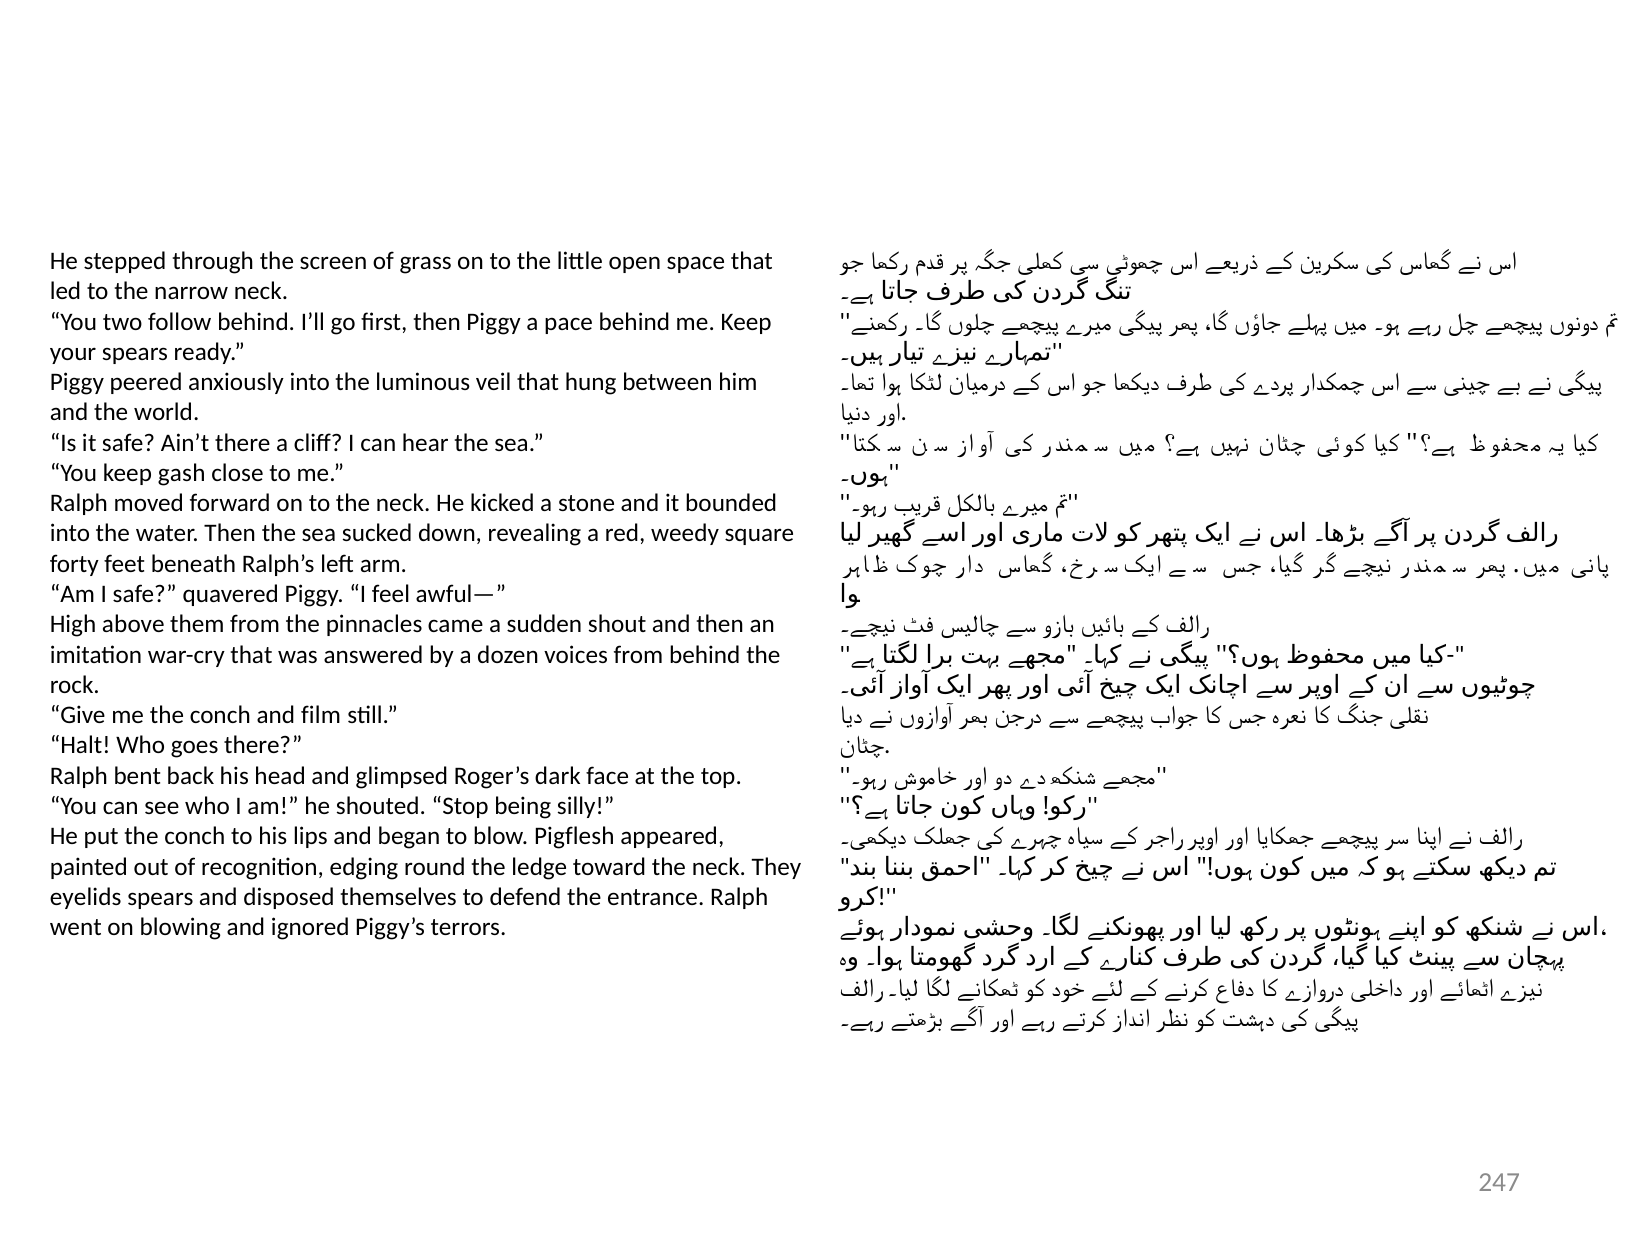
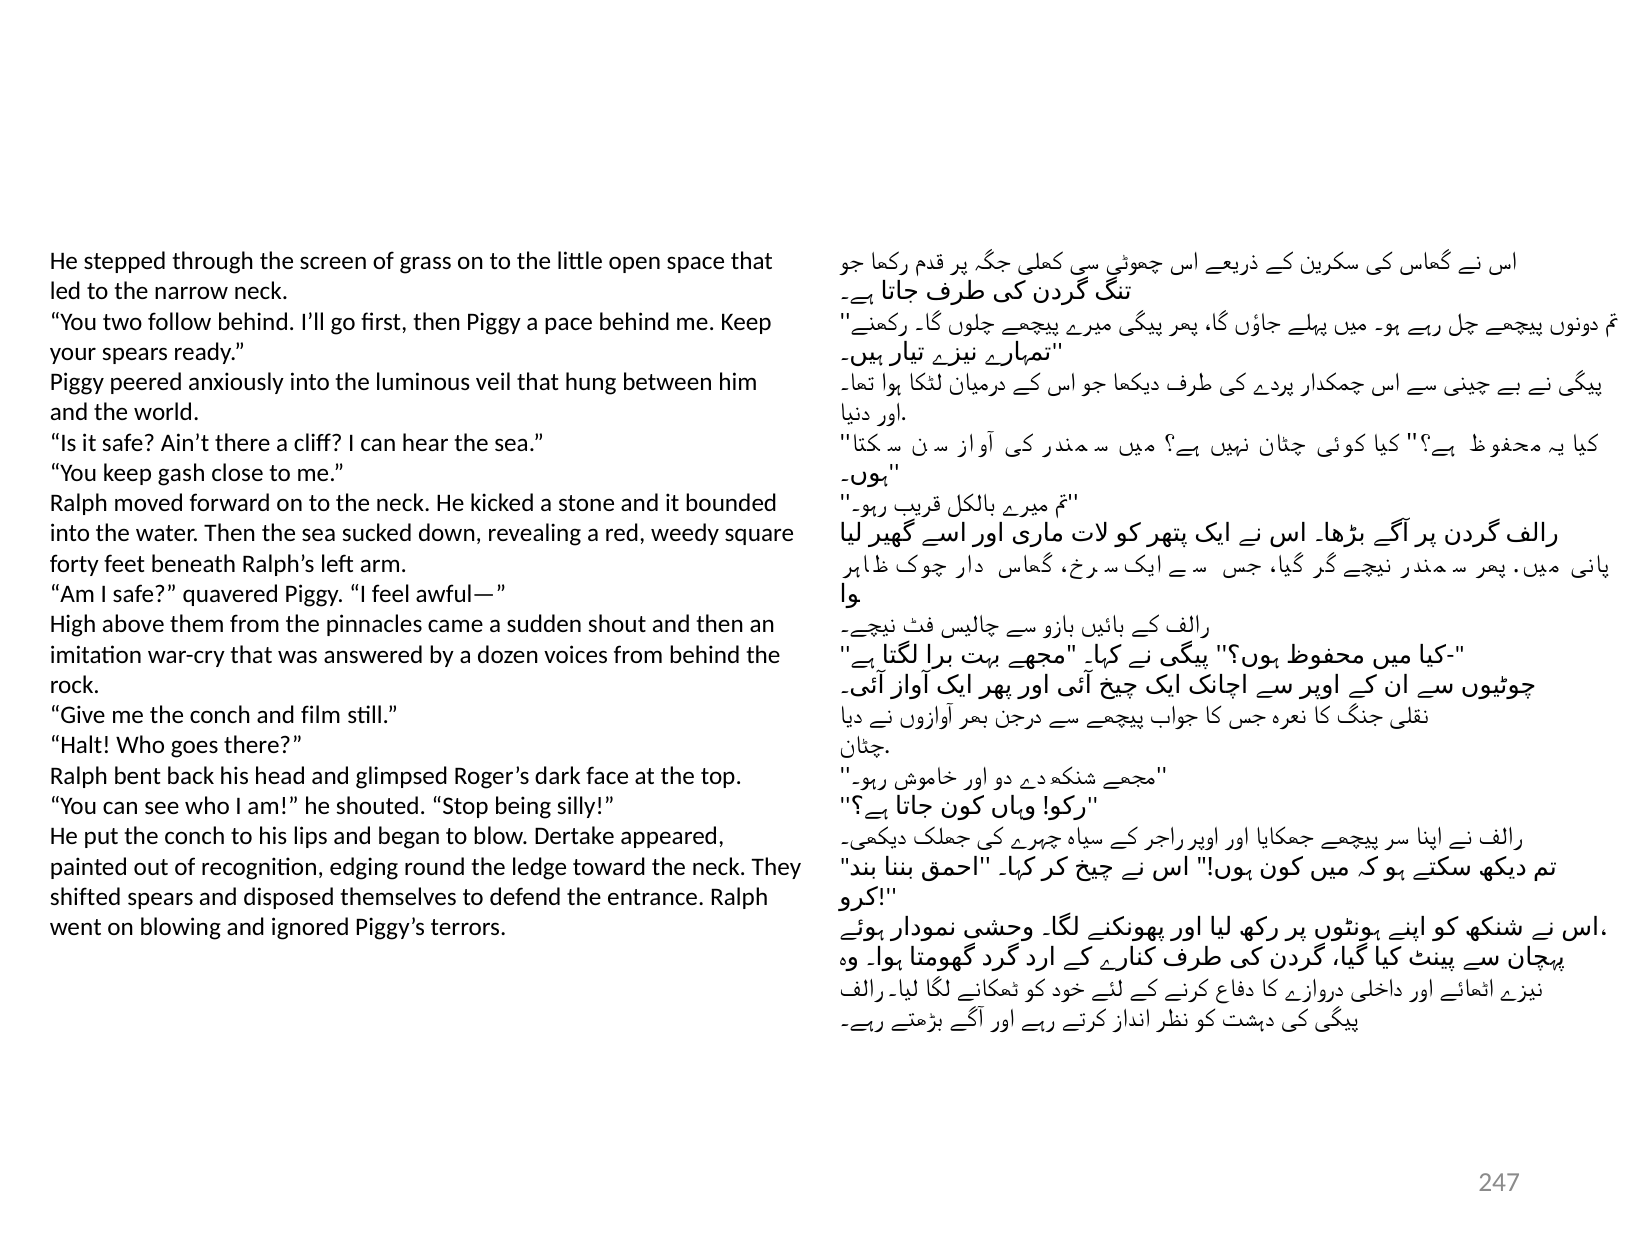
Pigflesh: Pigflesh -> Dertake
eyelids: eyelids -> shifted
